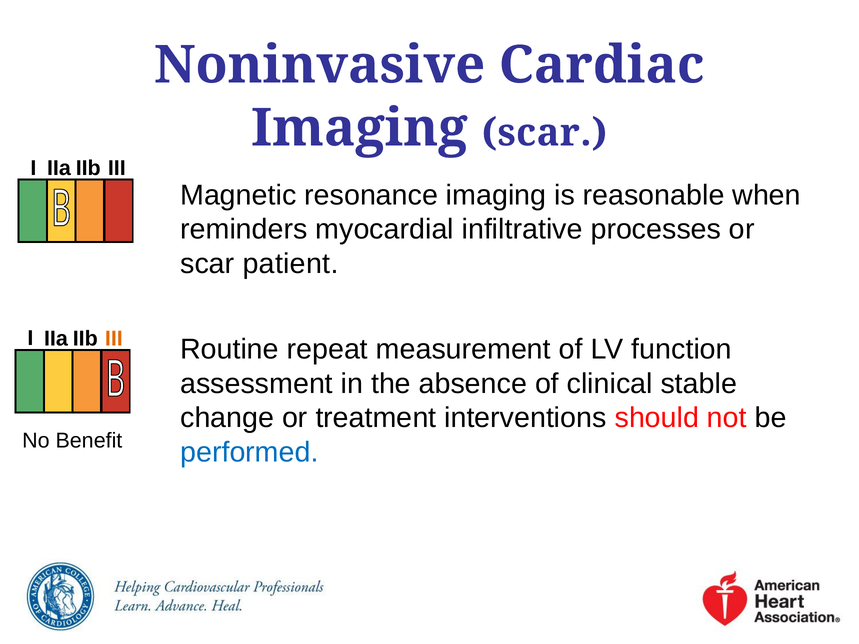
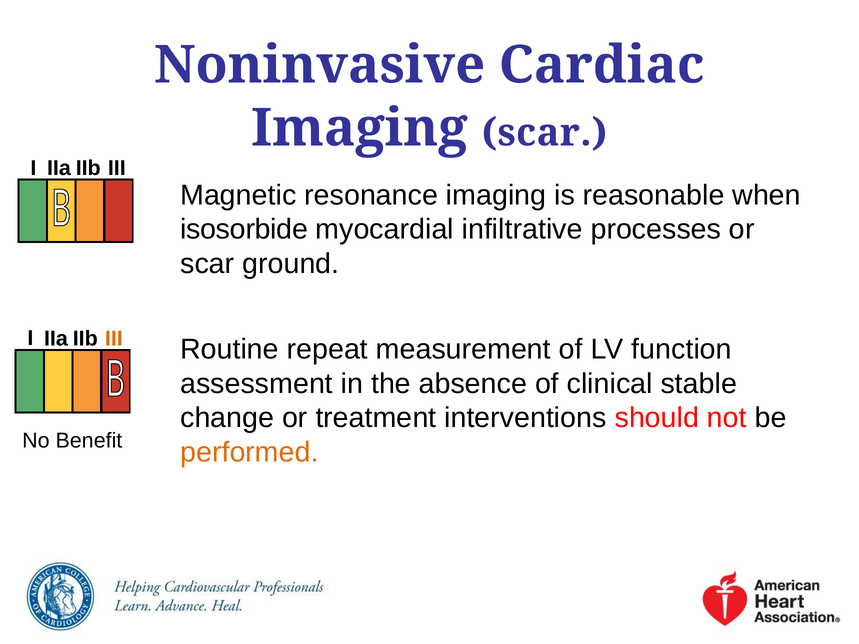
reminders: reminders -> isosorbide
patient: patient -> ground
performed colour: blue -> orange
